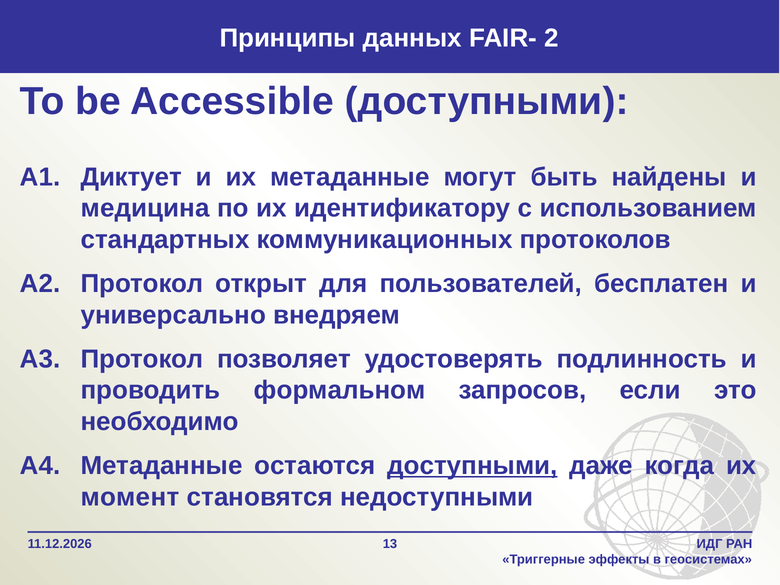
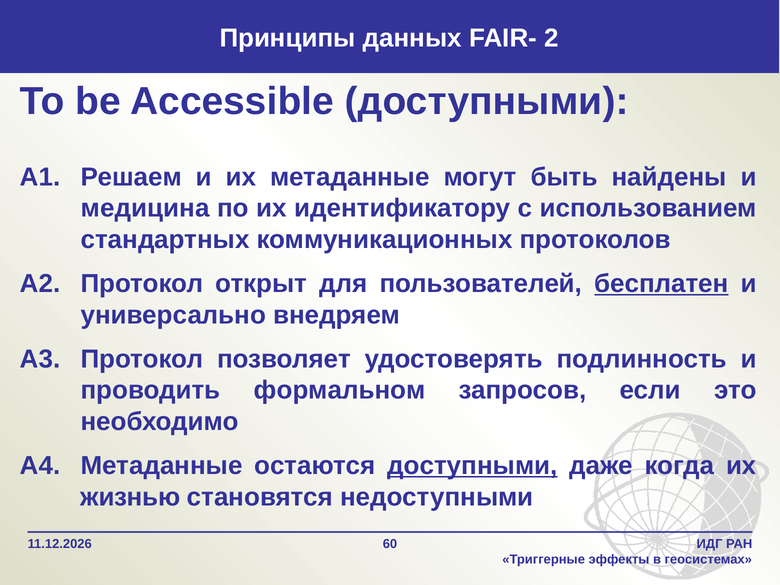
Диктует: Диктует -> Решаем
бесплатен underline: none -> present
момент: момент -> жизнью
13: 13 -> 60
